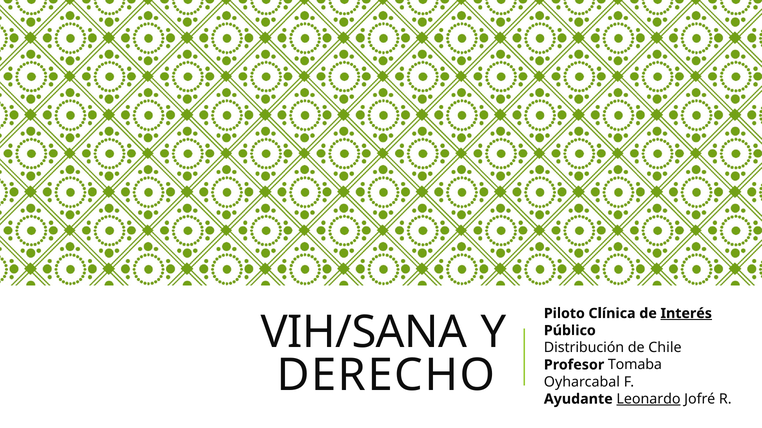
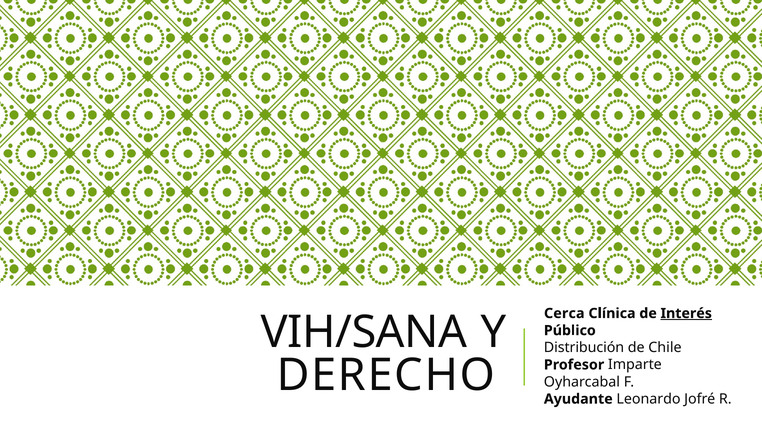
Piloto: Piloto -> Cerca
Tomaba: Tomaba -> Imparte
Leonardo underline: present -> none
